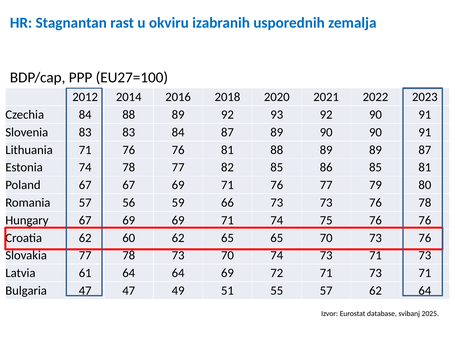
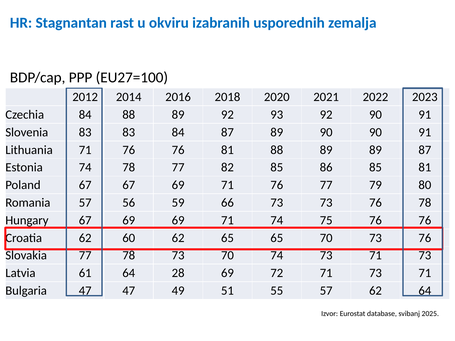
64 64: 64 -> 28
